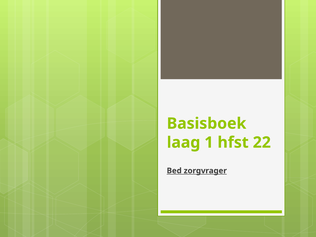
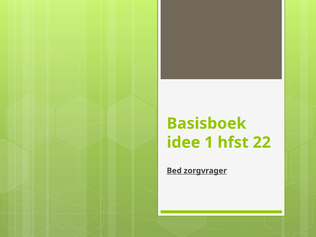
laag: laag -> idee
